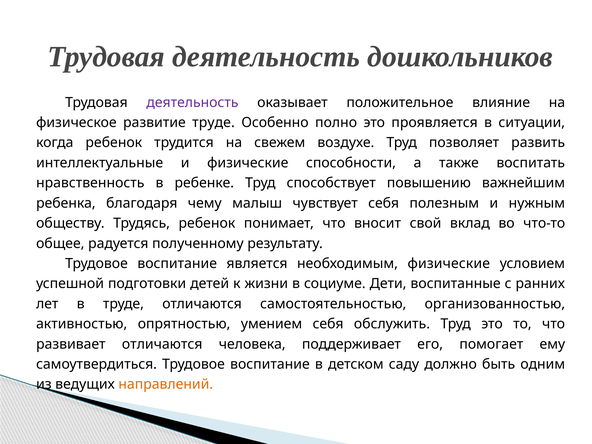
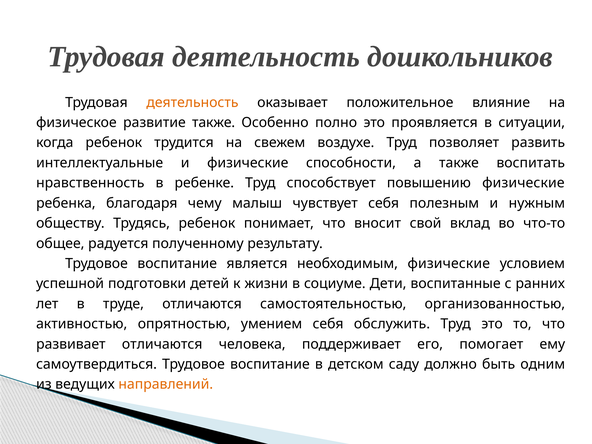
деятельность at (192, 102) colour: purple -> orange
развитие труде: труде -> также
повышению важнейшим: важнейшим -> физические
